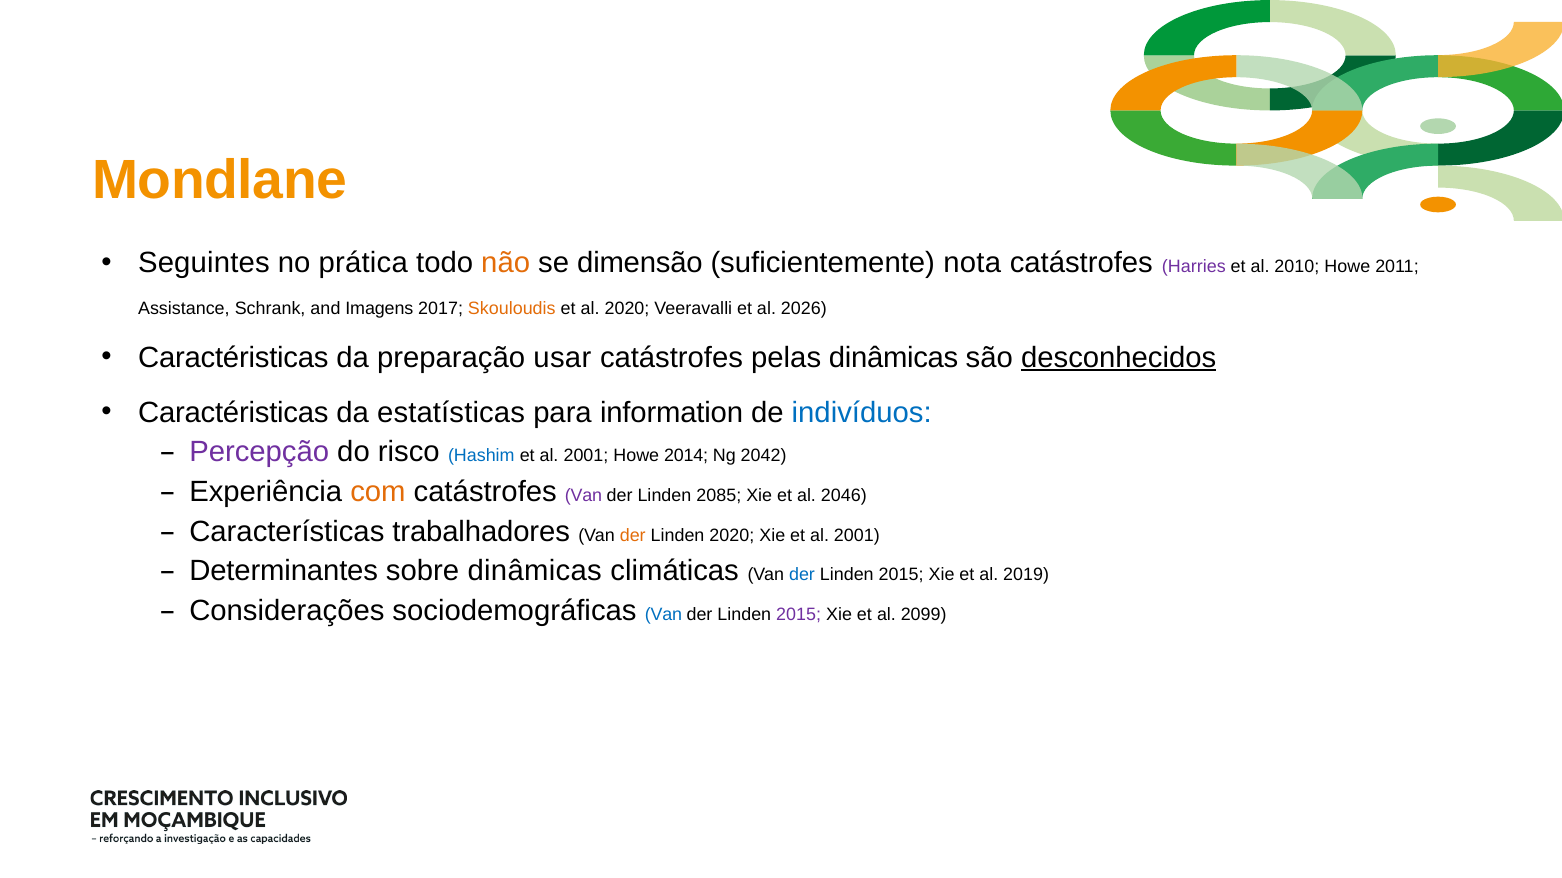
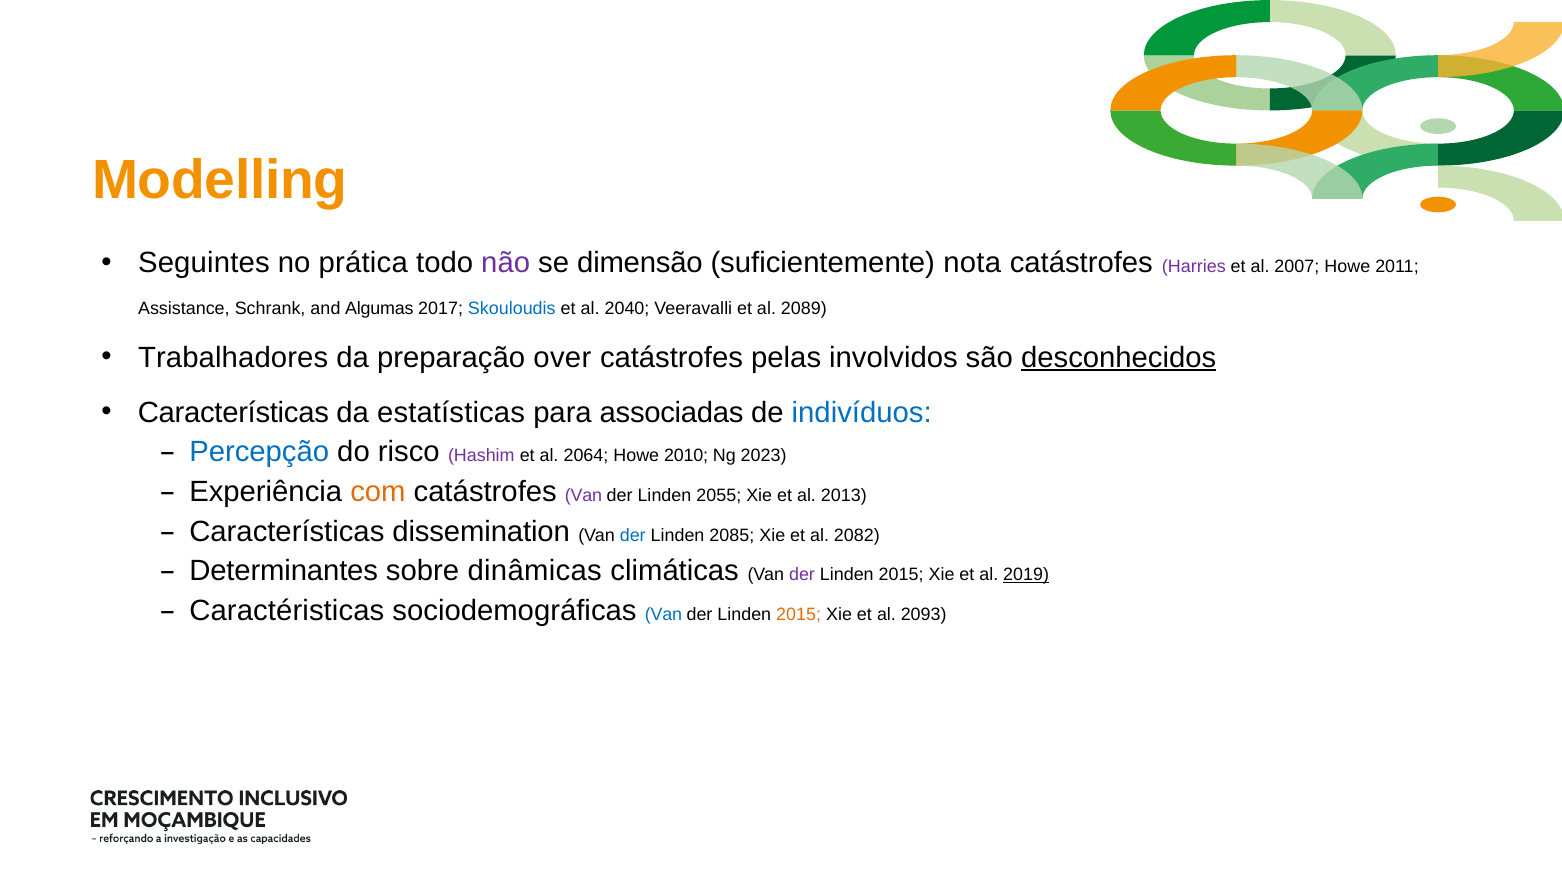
Mondlane: Mondlane -> Modelling
não colour: orange -> purple
2010: 2010 -> 2007
Imagens: Imagens -> Algumas
Skouloudis colour: orange -> blue
al 2020: 2020 -> 2040
2026: 2026 -> 2089
Caractéristicas at (233, 358): Caractéristicas -> Trabalhadores
usar: usar -> over
pelas dinâmicas: dinâmicas -> involvidos
Caractéristicas at (233, 413): Caractéristicas -> Características
information: information -> associadas
Percepção colour: purple -> blue
Hashim colour: blue -> purple
2001 at (586, 456): 2001 -> 2064
2014: 2014 -> 2010
2042: 2042 -> 2023
2085: 2085 -> 2055
2046: 2046 -> 2013
trabalhadores: trabalhadores -> dissemination
der at (633, 536) colour: orange -> blue
Linden 2020: 2020 -> 2085
Xie et al 2001: 2001 -> 2082
der at (802, 575) colour: blue -> purple
2019 underline: none -> present
Considerações: Considerações -> Caractéristicas
2015 at (799, 615) colour: purple -> orange
2099: 2099 -> 2093
